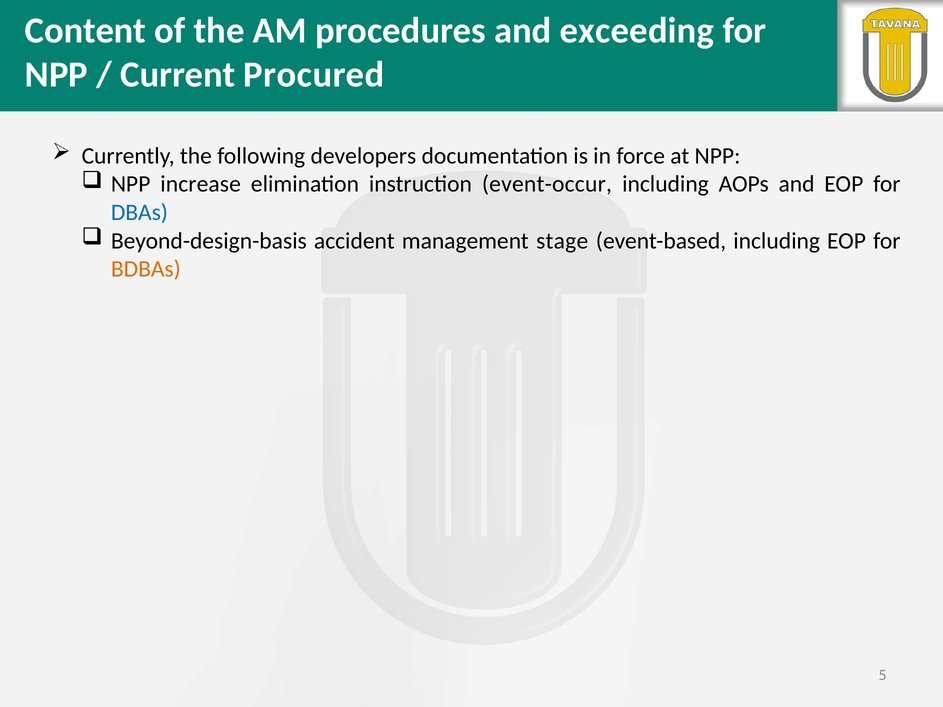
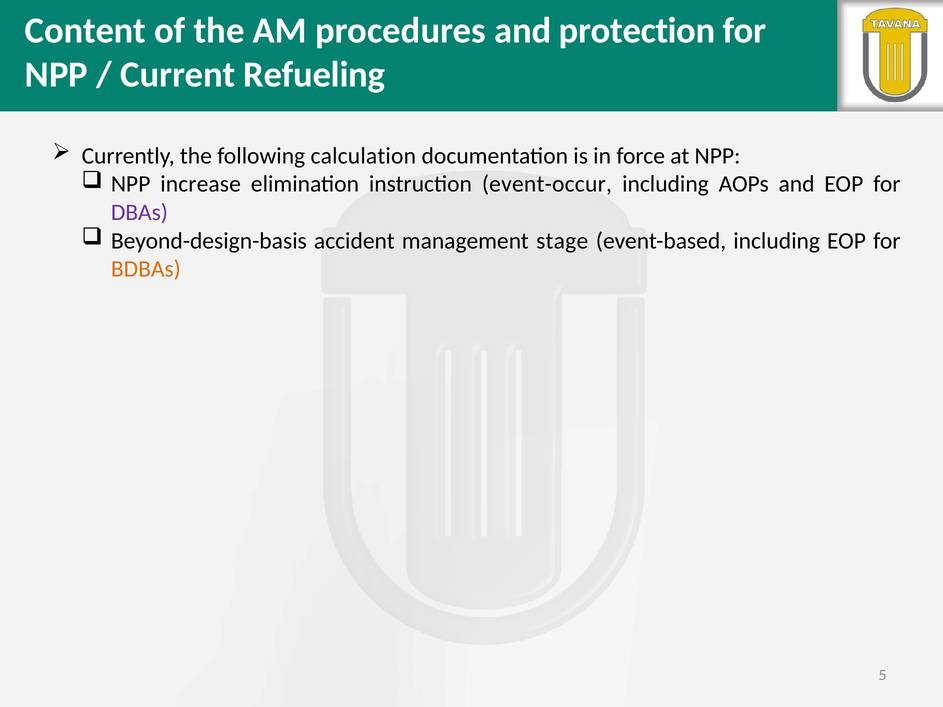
exceeding: exceeding -> protection
Procured: Procured -> Refueling
developers: developers -> calculation
DBAs colour: blue -> purple
